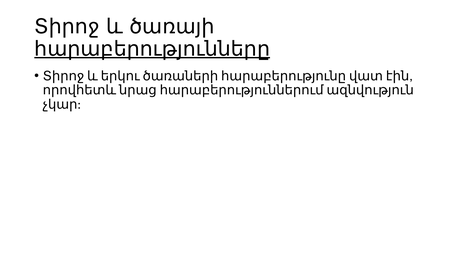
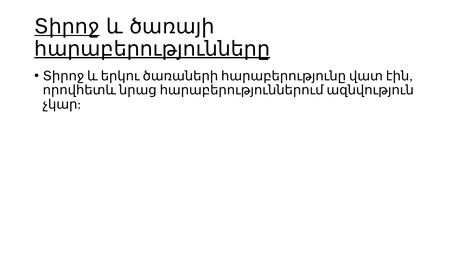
Տիրոջ underline: none -> present
